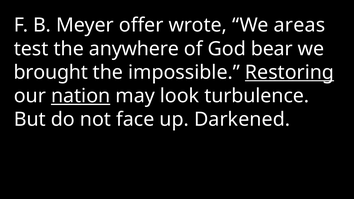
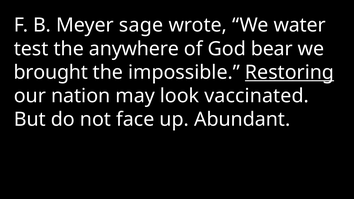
offer: offer -> sage
areas: areas -> water
nation underline: present -> none
turbulence: turbulence -> vaccinated
Darkened: Darkened -> Abundant
